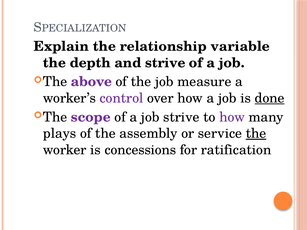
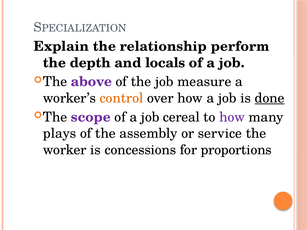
variable: variable -> perform
and strive: strive -> locals
control colour: purple -> orange
job strive: strive -> cereal
the at (256, 134) underline: present -> none
ratification: ratification -> proportions
